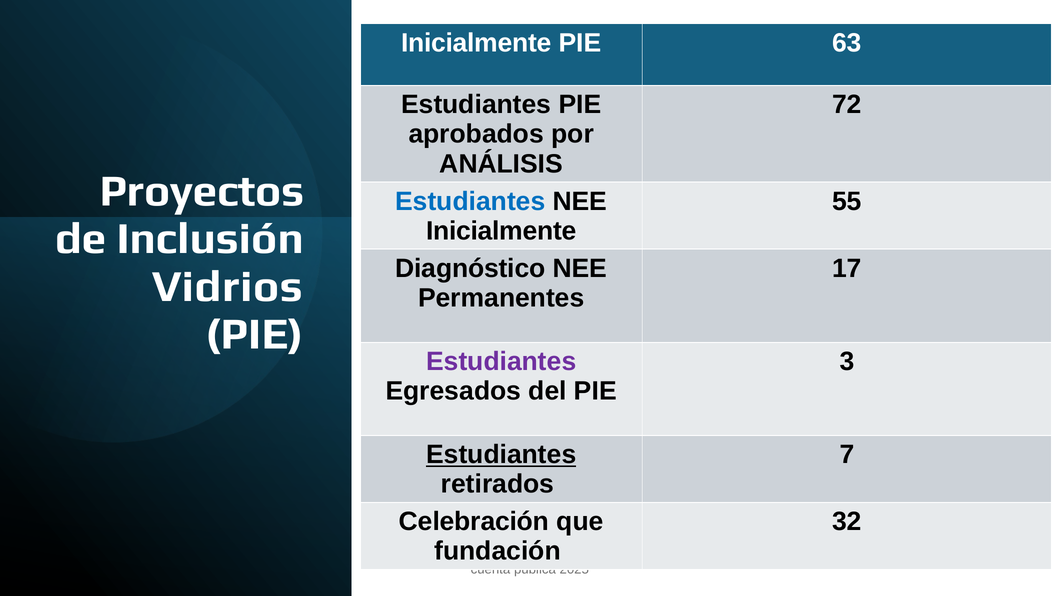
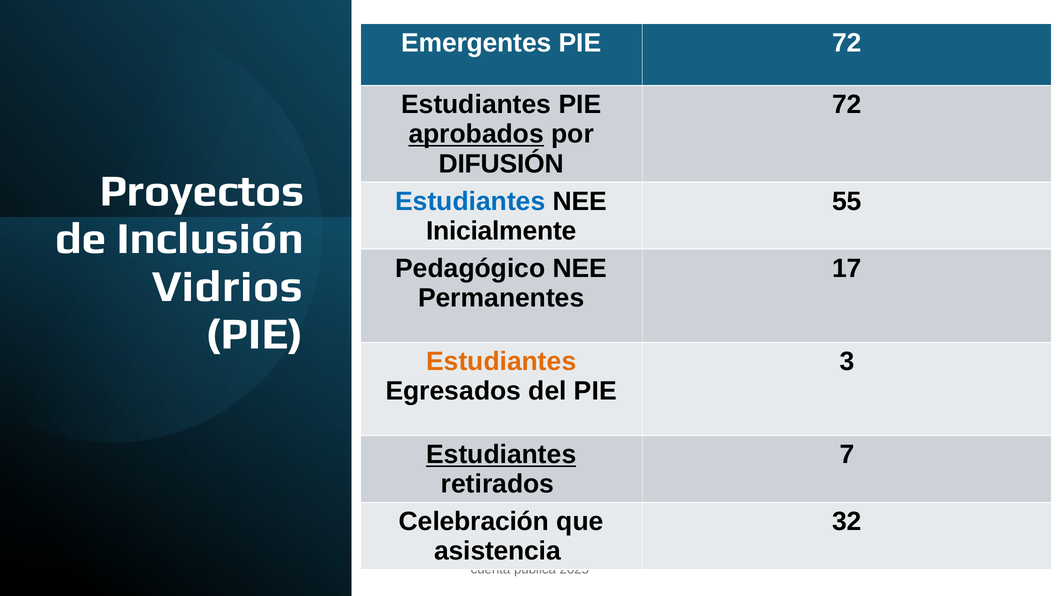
Inicialmente at (476, 43): Inicialmente -> Emergentes
PIE 63: 63 -> 72
aprobados underline: none -> present
ANÁLISIS: ANÁLISIS -> DIFUSIÓN
Diagnóstico: Diagnóstico -> Pedagógico
Estudiantes at (501, 362) colour: purple -> orange
fundación: fundación -> asistencia
